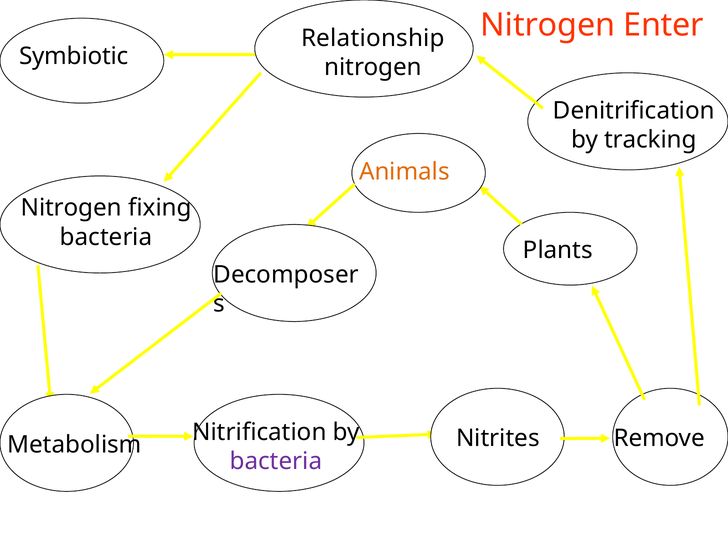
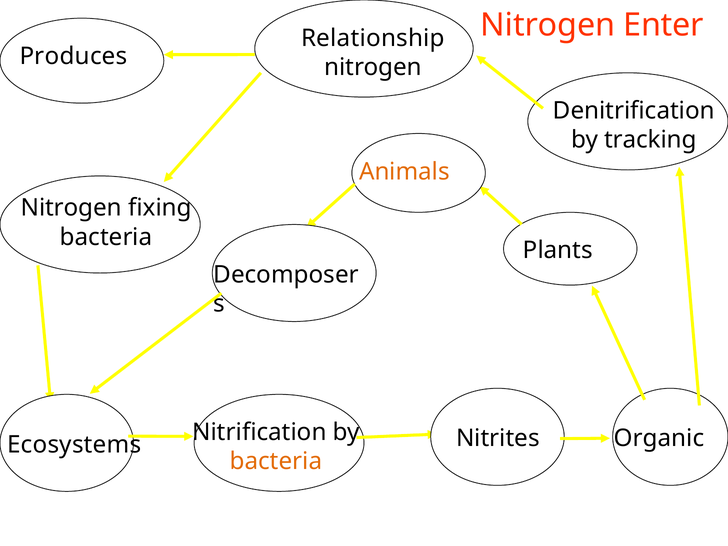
Symbiotic: Symbiotic -> Produces
Remove: Remove -> Organic
Metabolism: Metabolism -> Ecosystems
bacteria at (276, 461) colour: purple -> orange
